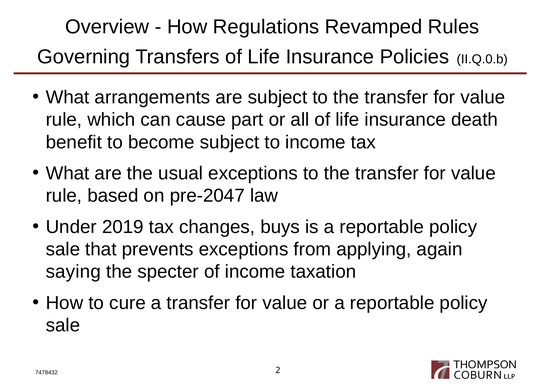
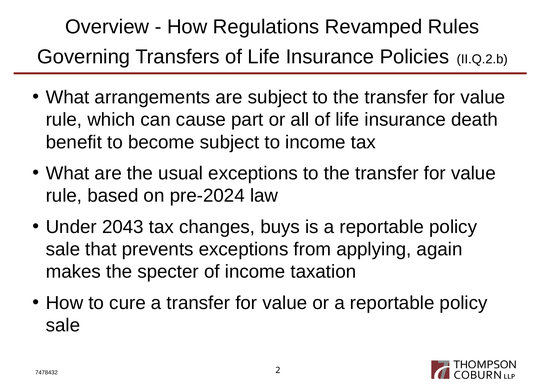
II.Q.0.b: II.Q.0.b -> II.Q.2.b
pre-2047: pre-2047 -> pre-2024
2019: 2019 -> 2043
saying: saying -> makes
